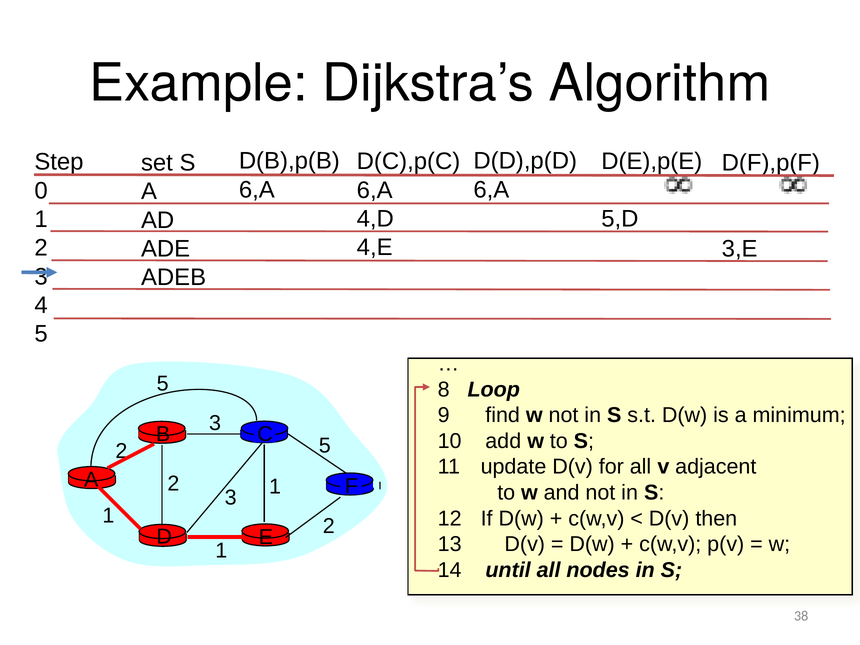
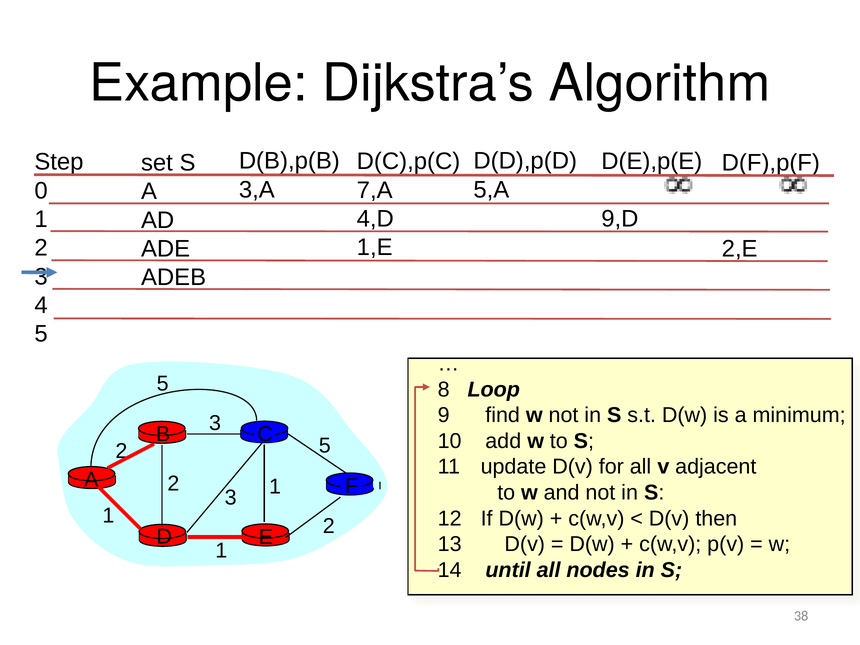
6,A at (257, 190): 6,A -> 3,A
6,A at (491, 190): 6,A -> 5,A
6,A at (375, 190): 6,A -> 7,A
5,D: 5,D -> 9,D
4,E: 4,E -> 1,E
3,E: 3,E -> 2,E
